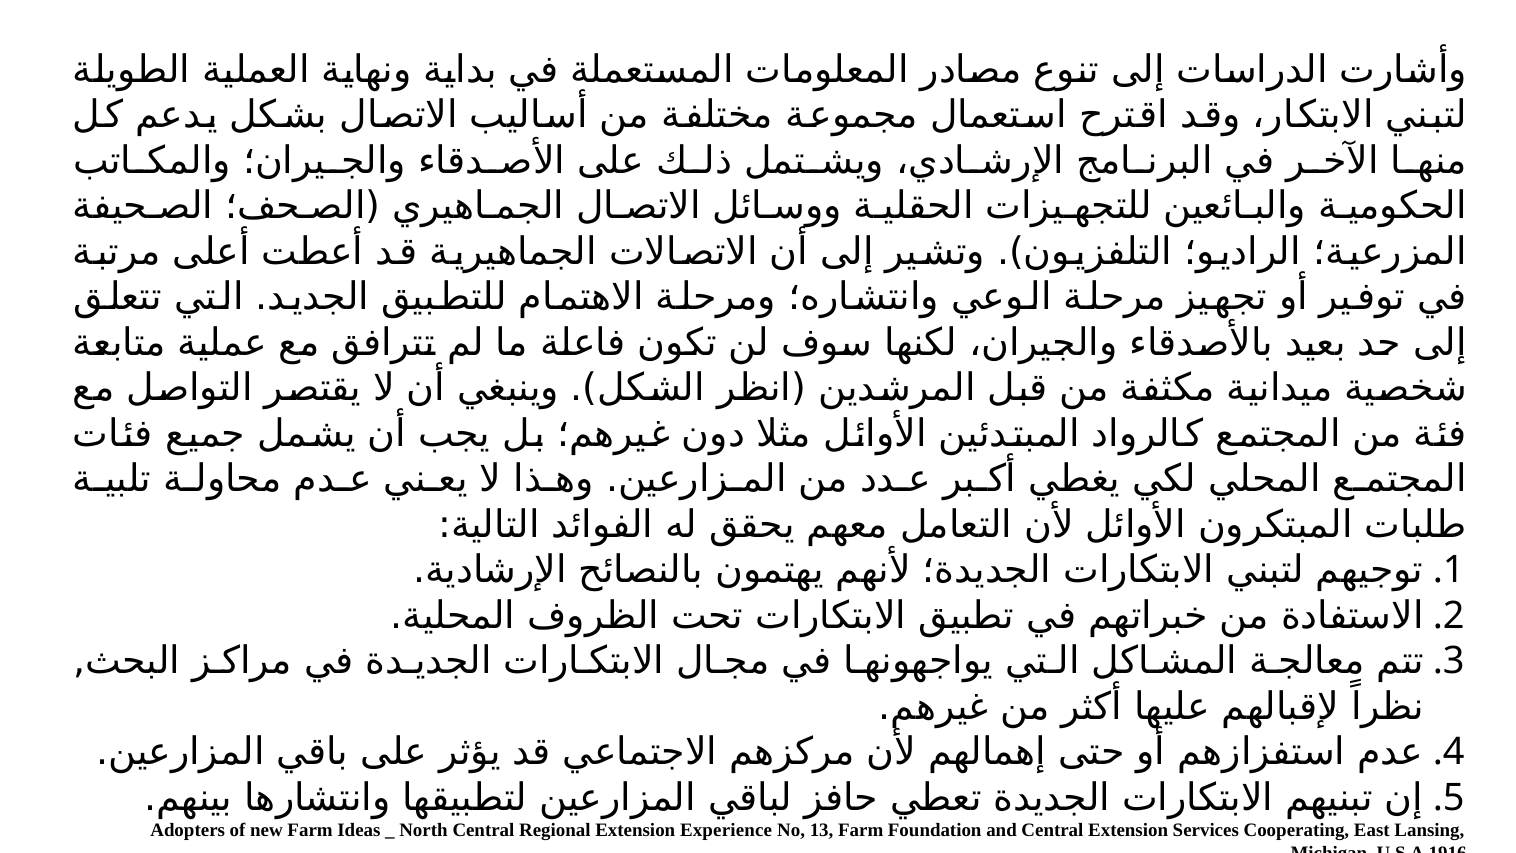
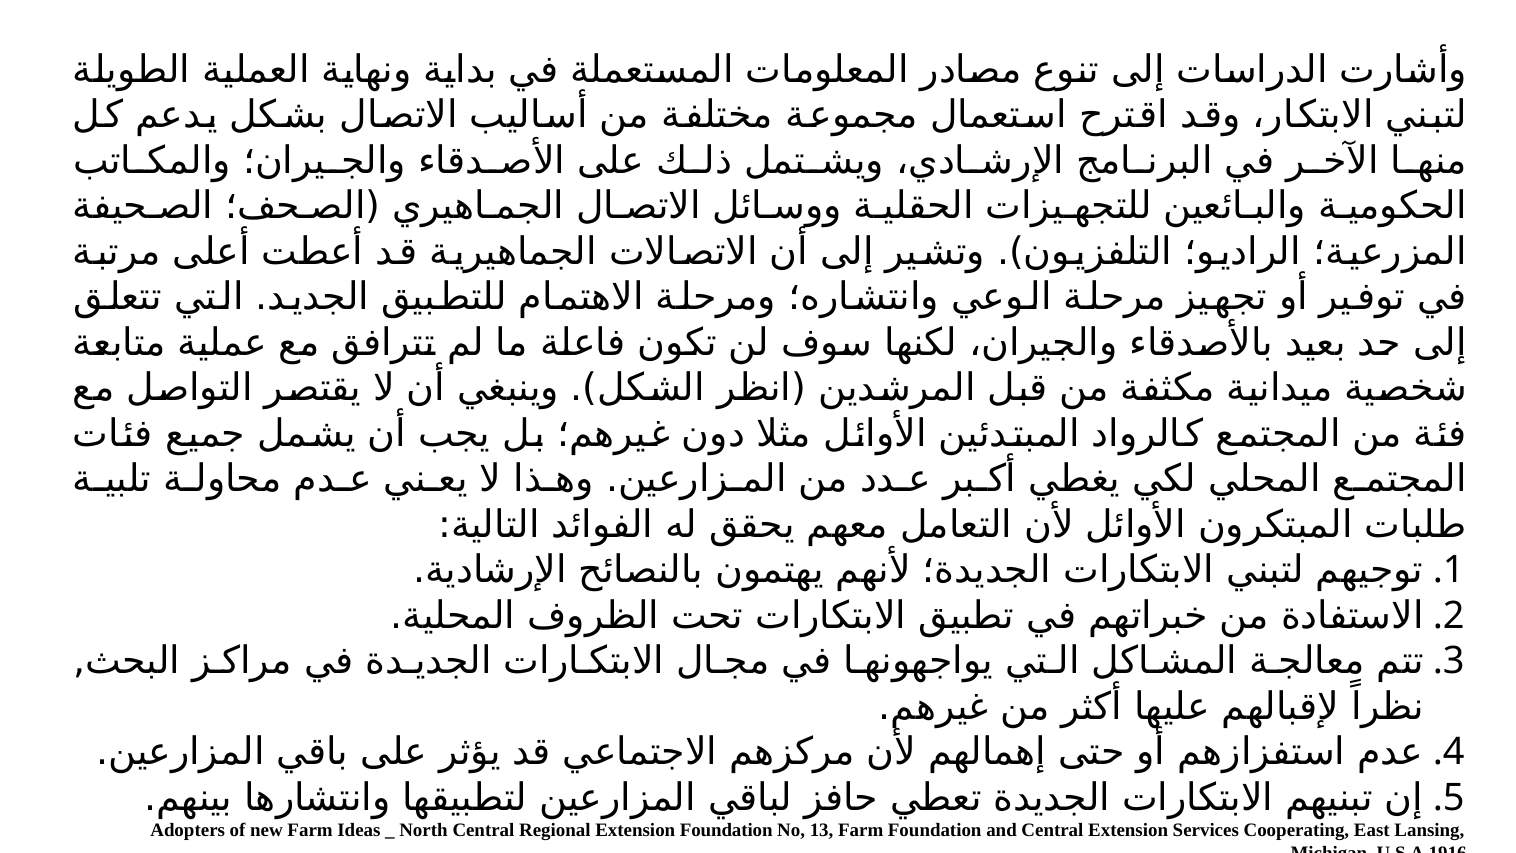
Extension Experience: Experience -> Foundation
